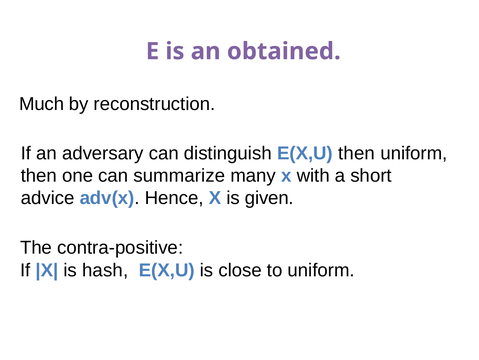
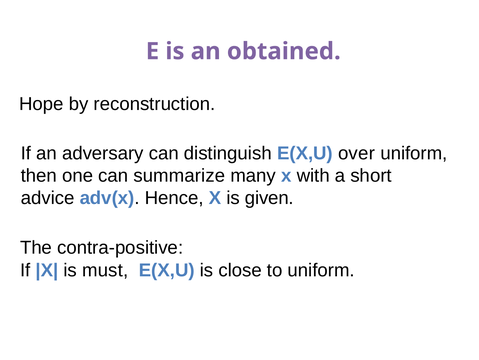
Much: Much -> Hope
E(X,U then: then -> over
hash: hash -> must
